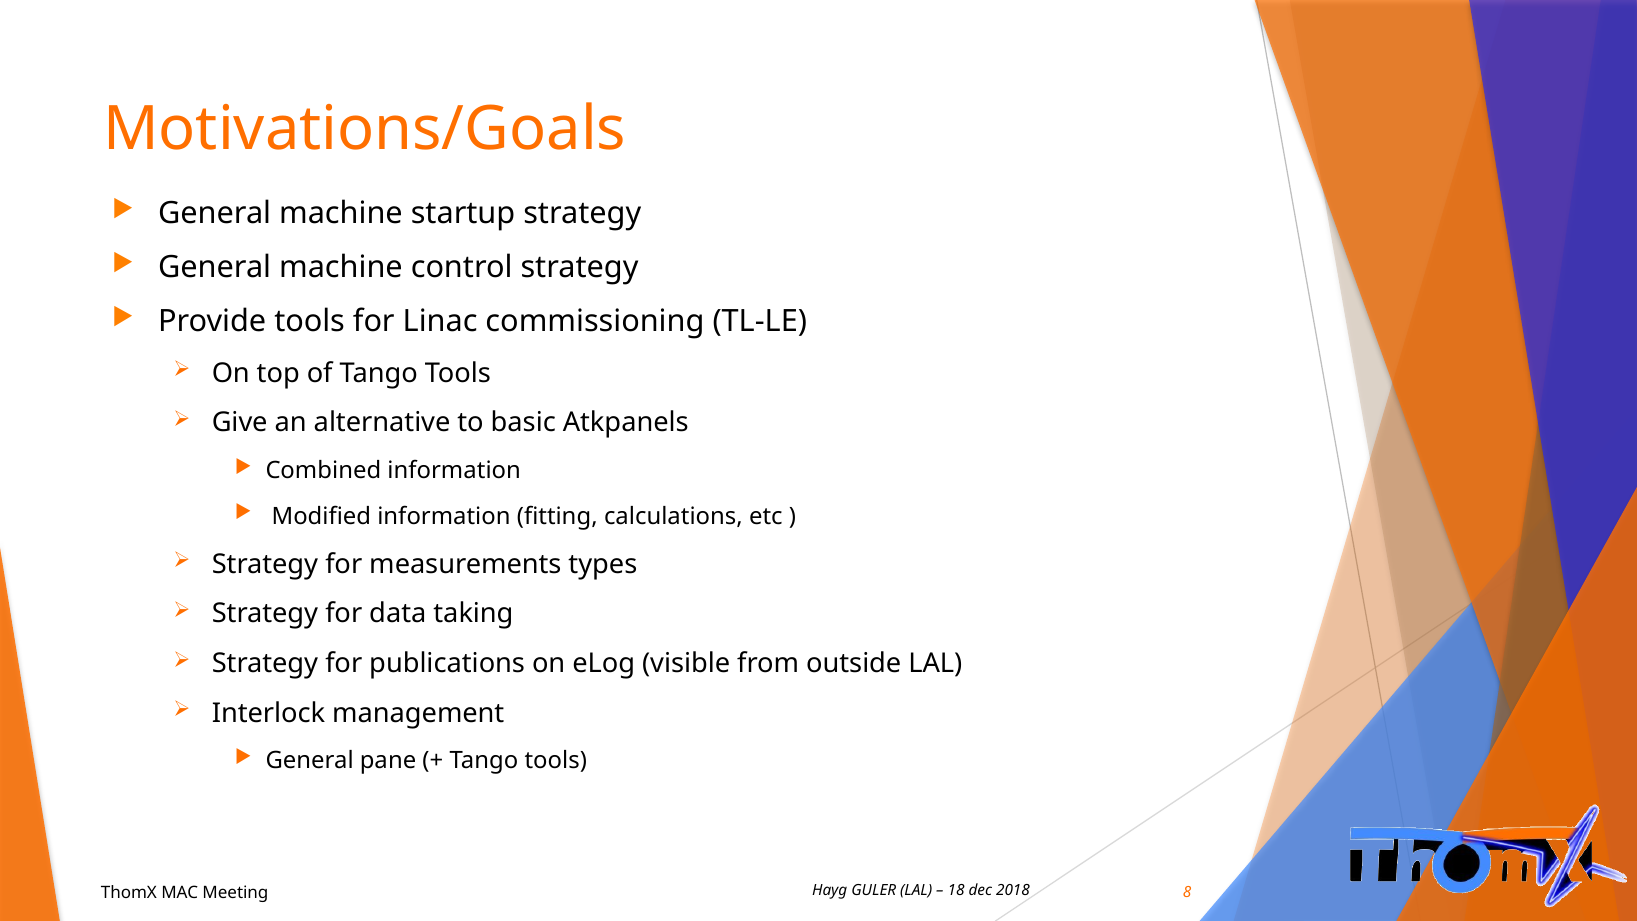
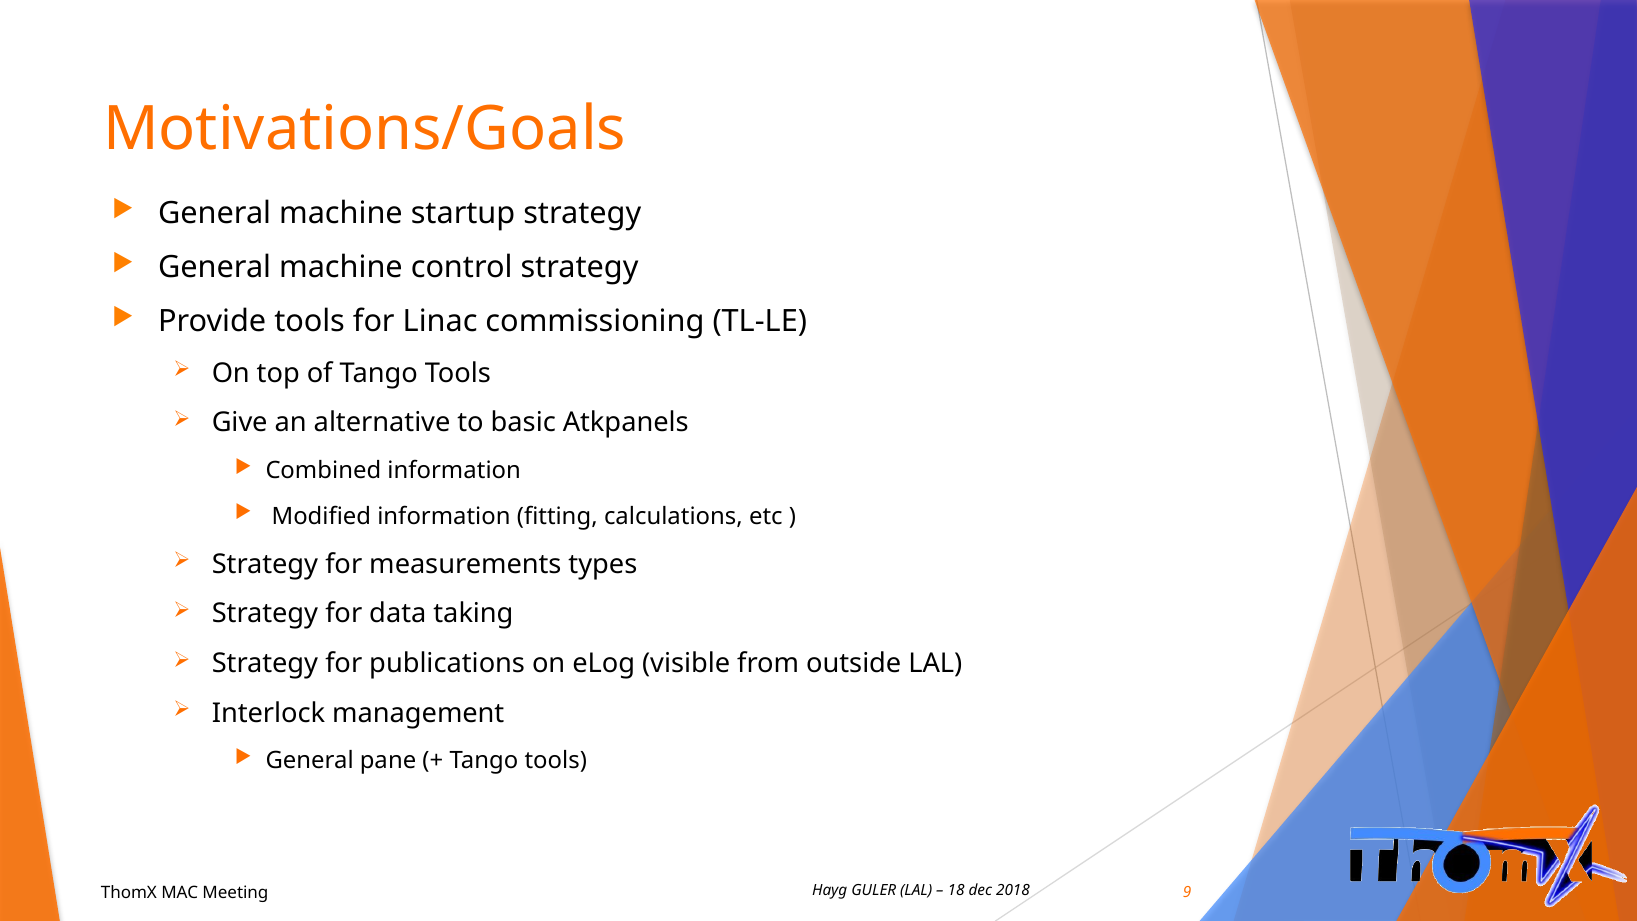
8: 8 -> 9
